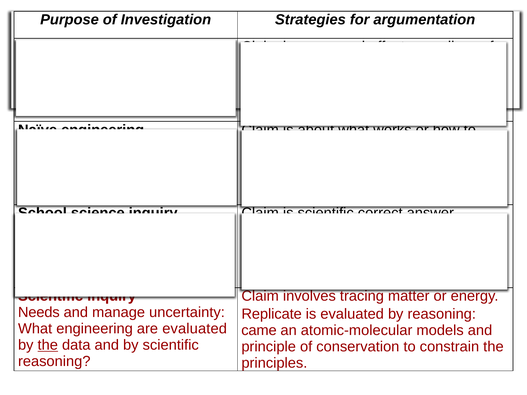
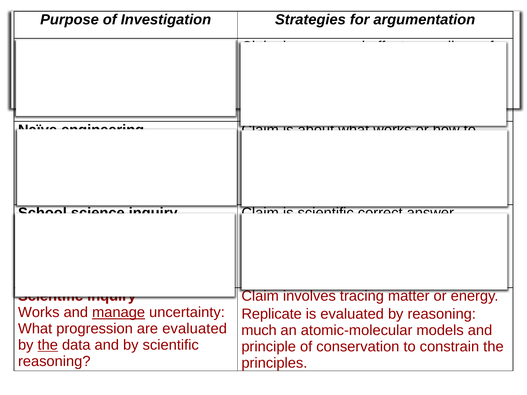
Needs at (39, 313): Needs -> Works
manage underline: none -> present
What engineering: engineering -> progression
came: came -> much
